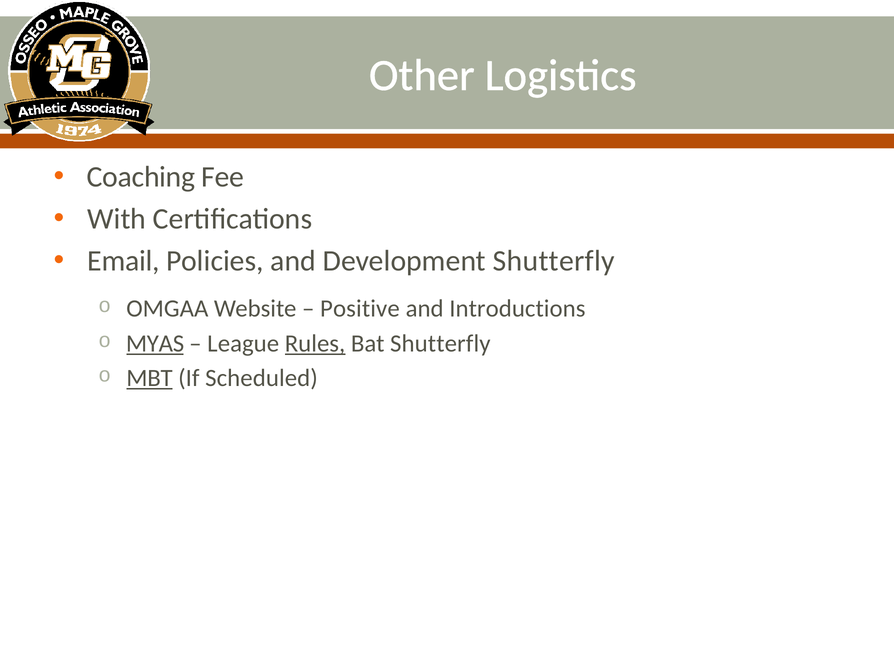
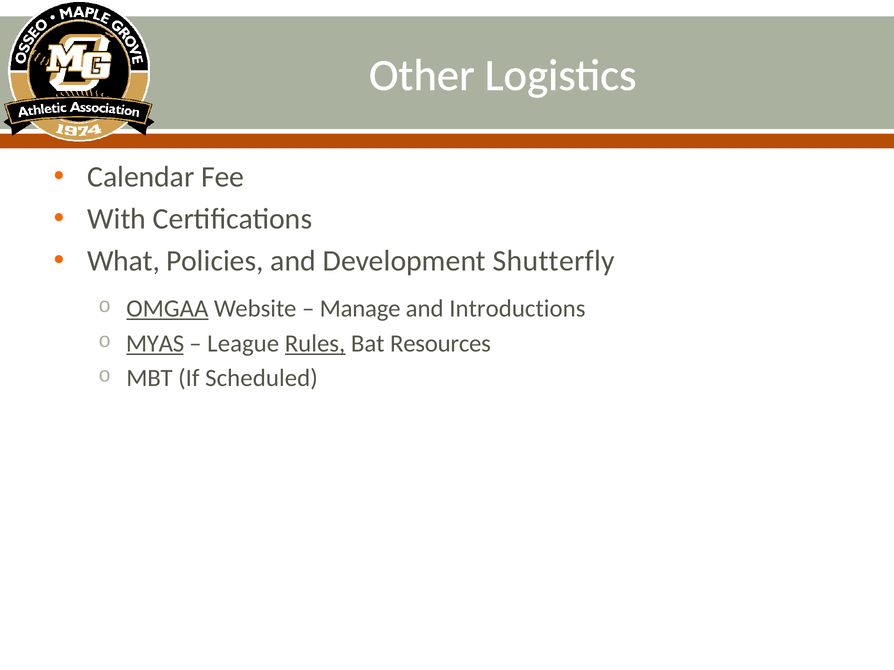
Coaching: Coaching -> Calendar
Email: Email -> What
OMGAA underline: none -> present
Positive: Positive -> Manage
Bat Shutterfly: Shutterfly -> Resources
MBT underline: present -> none
